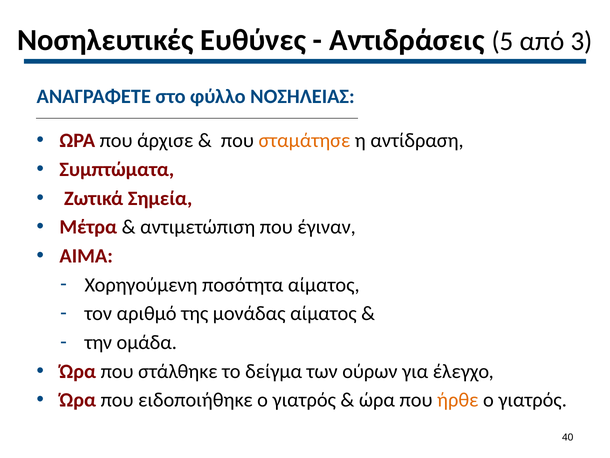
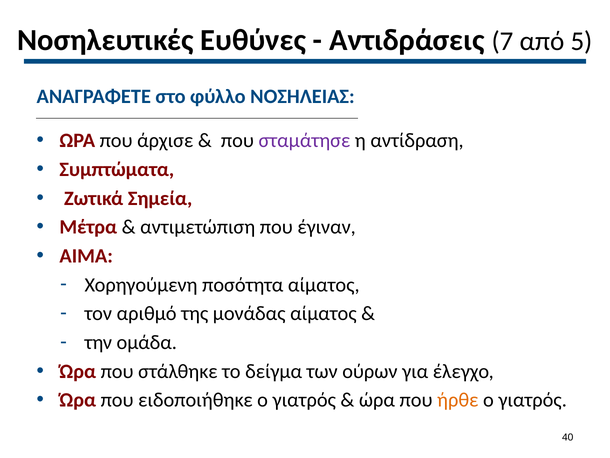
5: 5 -> 7
3: 3 -> 5
σταμάτησε colour: orange -> purple
